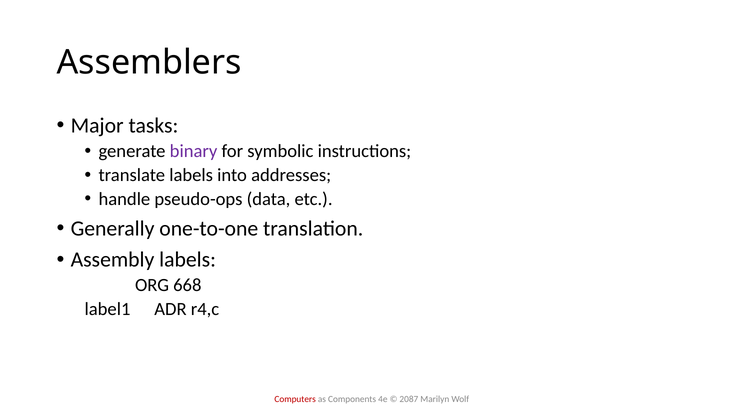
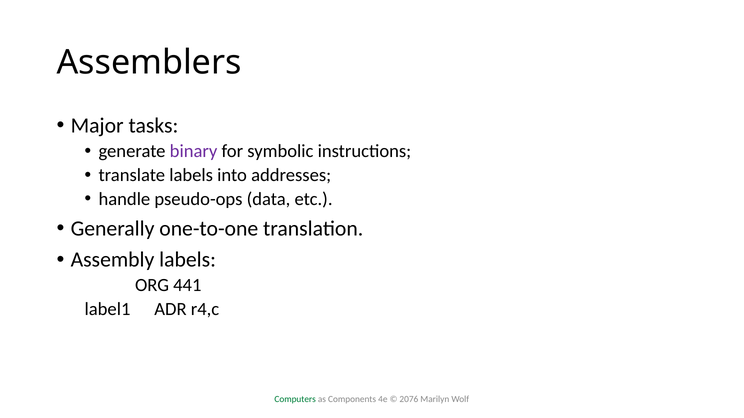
668: 668 -> 441
Computers colour: red -> green
2087: 2087 -> 2076
